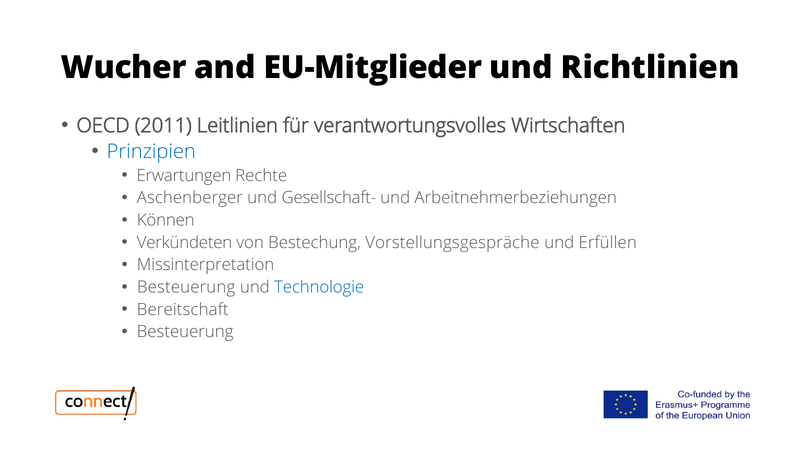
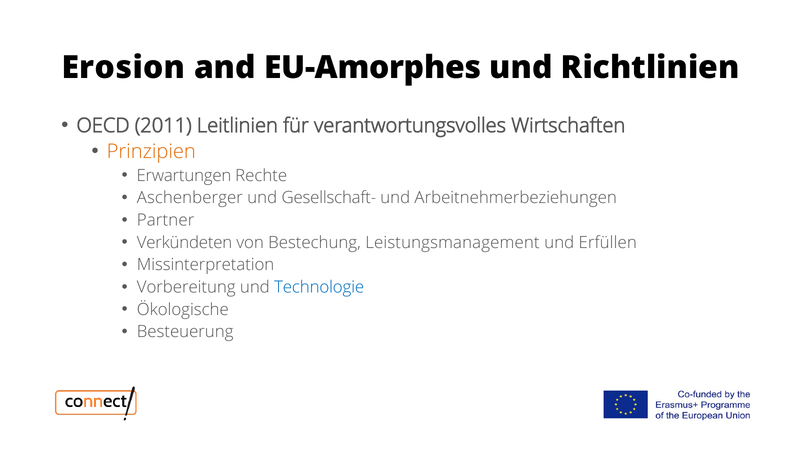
Wucher: Wucher -> Erosion
EU-Mitglieder: EU-Mitglieder -> EU-Amorphes
Prinzipien colour: blue -> orange
Können: Können -> Partner
Vorstellungsgespräche: Vorstellungsgespräche -> Leistungsmanagement
Besteuerung at (186, 287): Besteuerung -> Vorbereitung
Bereitschaft: Bereitschaft -> Ökologische
